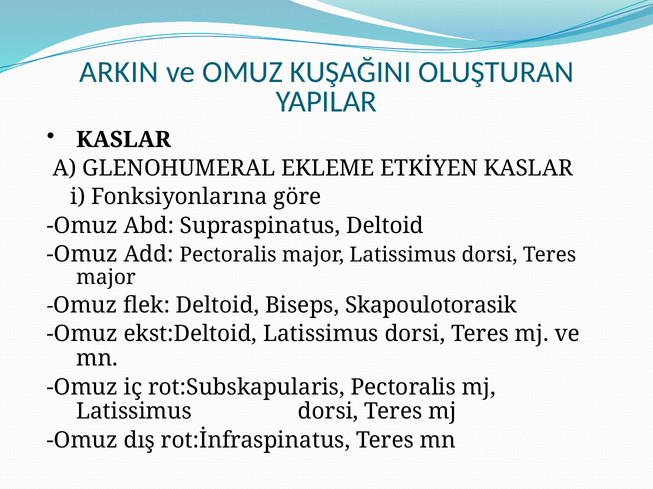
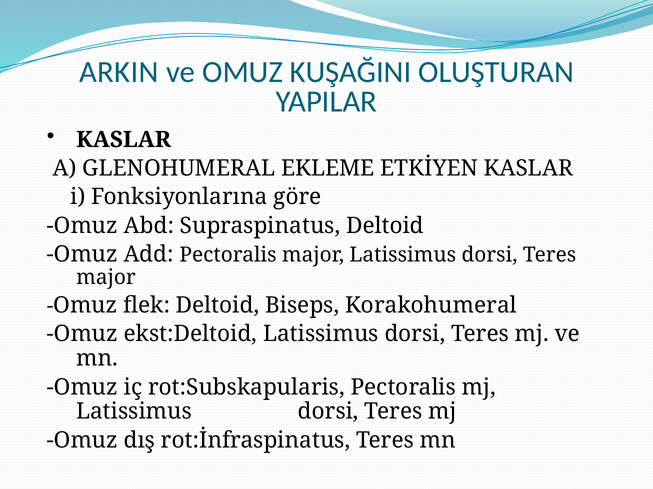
Skapoulotorasik: Skapoulotorasik -> Korakohumeral
